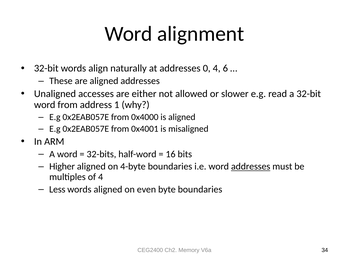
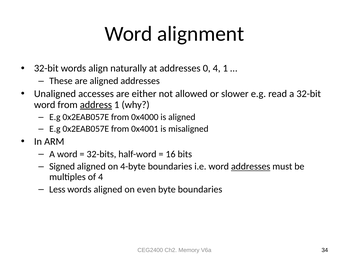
4 6: 6 -> 1
address underline: none -> present
Higher: Higher -> Signed
